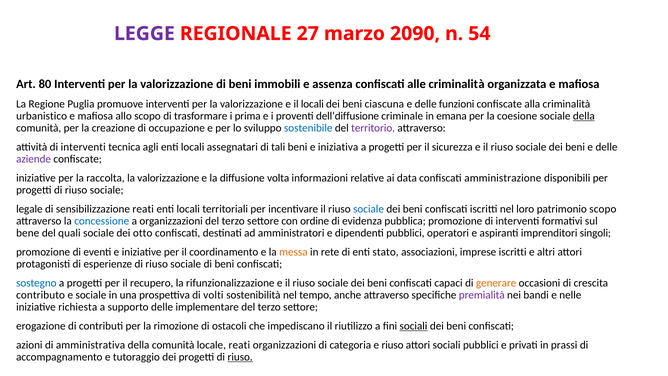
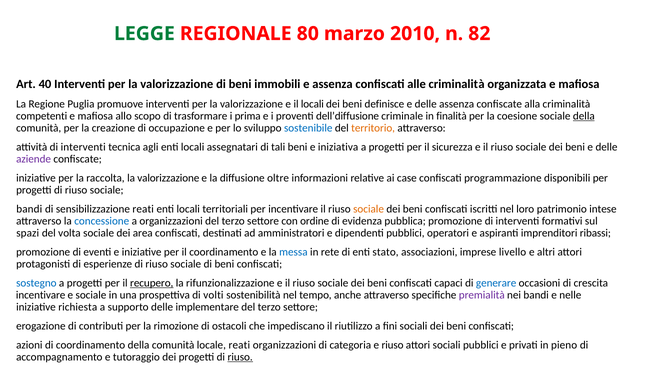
LEGGE colour: purple -> green
27: 27 -> 80
2090: 2090 -> 2010
54: 54 -> 82
80: 80 -> 40
ciascuna: ciascuna -> definisce
delle funzioni: funzioni -> assenza
urbanistico: urbanistico -> competenti
emana: emana -> finalità
territorio colour: purple -> orange
volta: volta -> oltre
data: data -> case
amministrazione: amministrazione -> programmazione
legale at (29, 209): legale -> bandi
sociale at (369, 209) colour: blue -> orange
patrimonio scopo: scopo -> intese
bene: bene -> spazi
quali: quali -> volta
otto: otto -> area
singoli: singoli -> ribassi
messa colour: orange -> blue
imprese iscritti: iscritti -> livello
recupero underline: none -> present
generare colour: orange -> blue
contributo at (41, 295): contributo -> incentivare
sociali at (414, 326) underline: present -> none
di amministrativa: amministrativa -> coordinamento
prassi: prassi -> pieno
